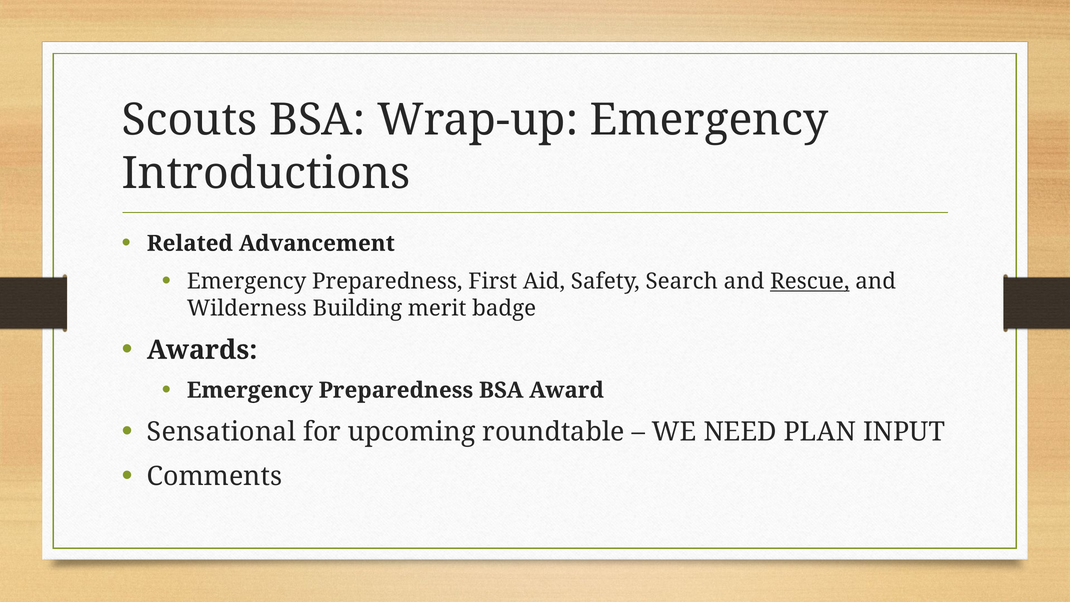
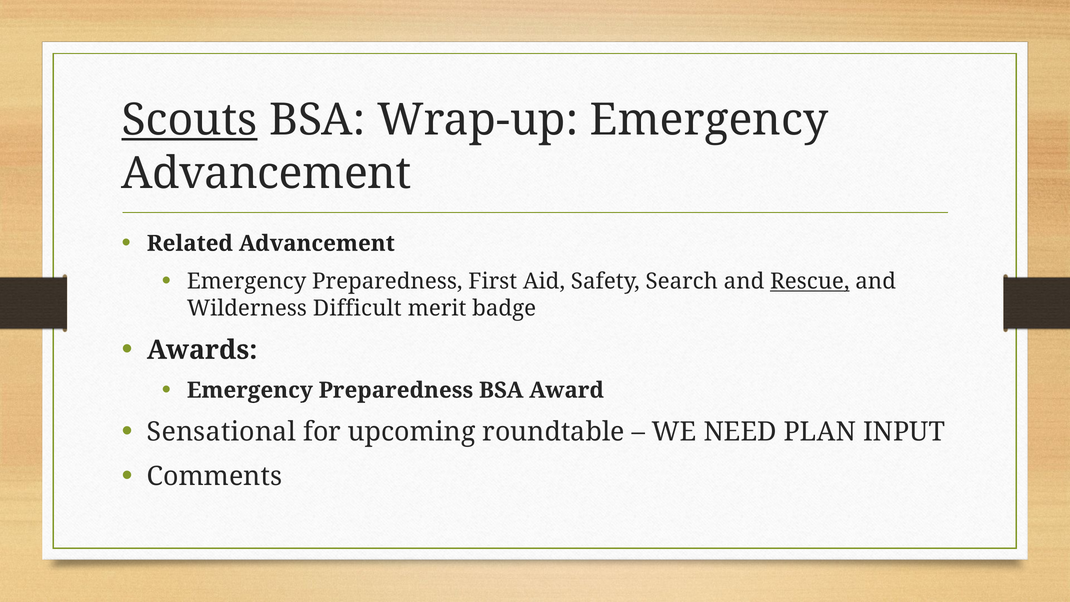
Scouts underline: none -> present
Introductions at (266, 174): Introductions -> Advancement
Building: Building -> Difficult
